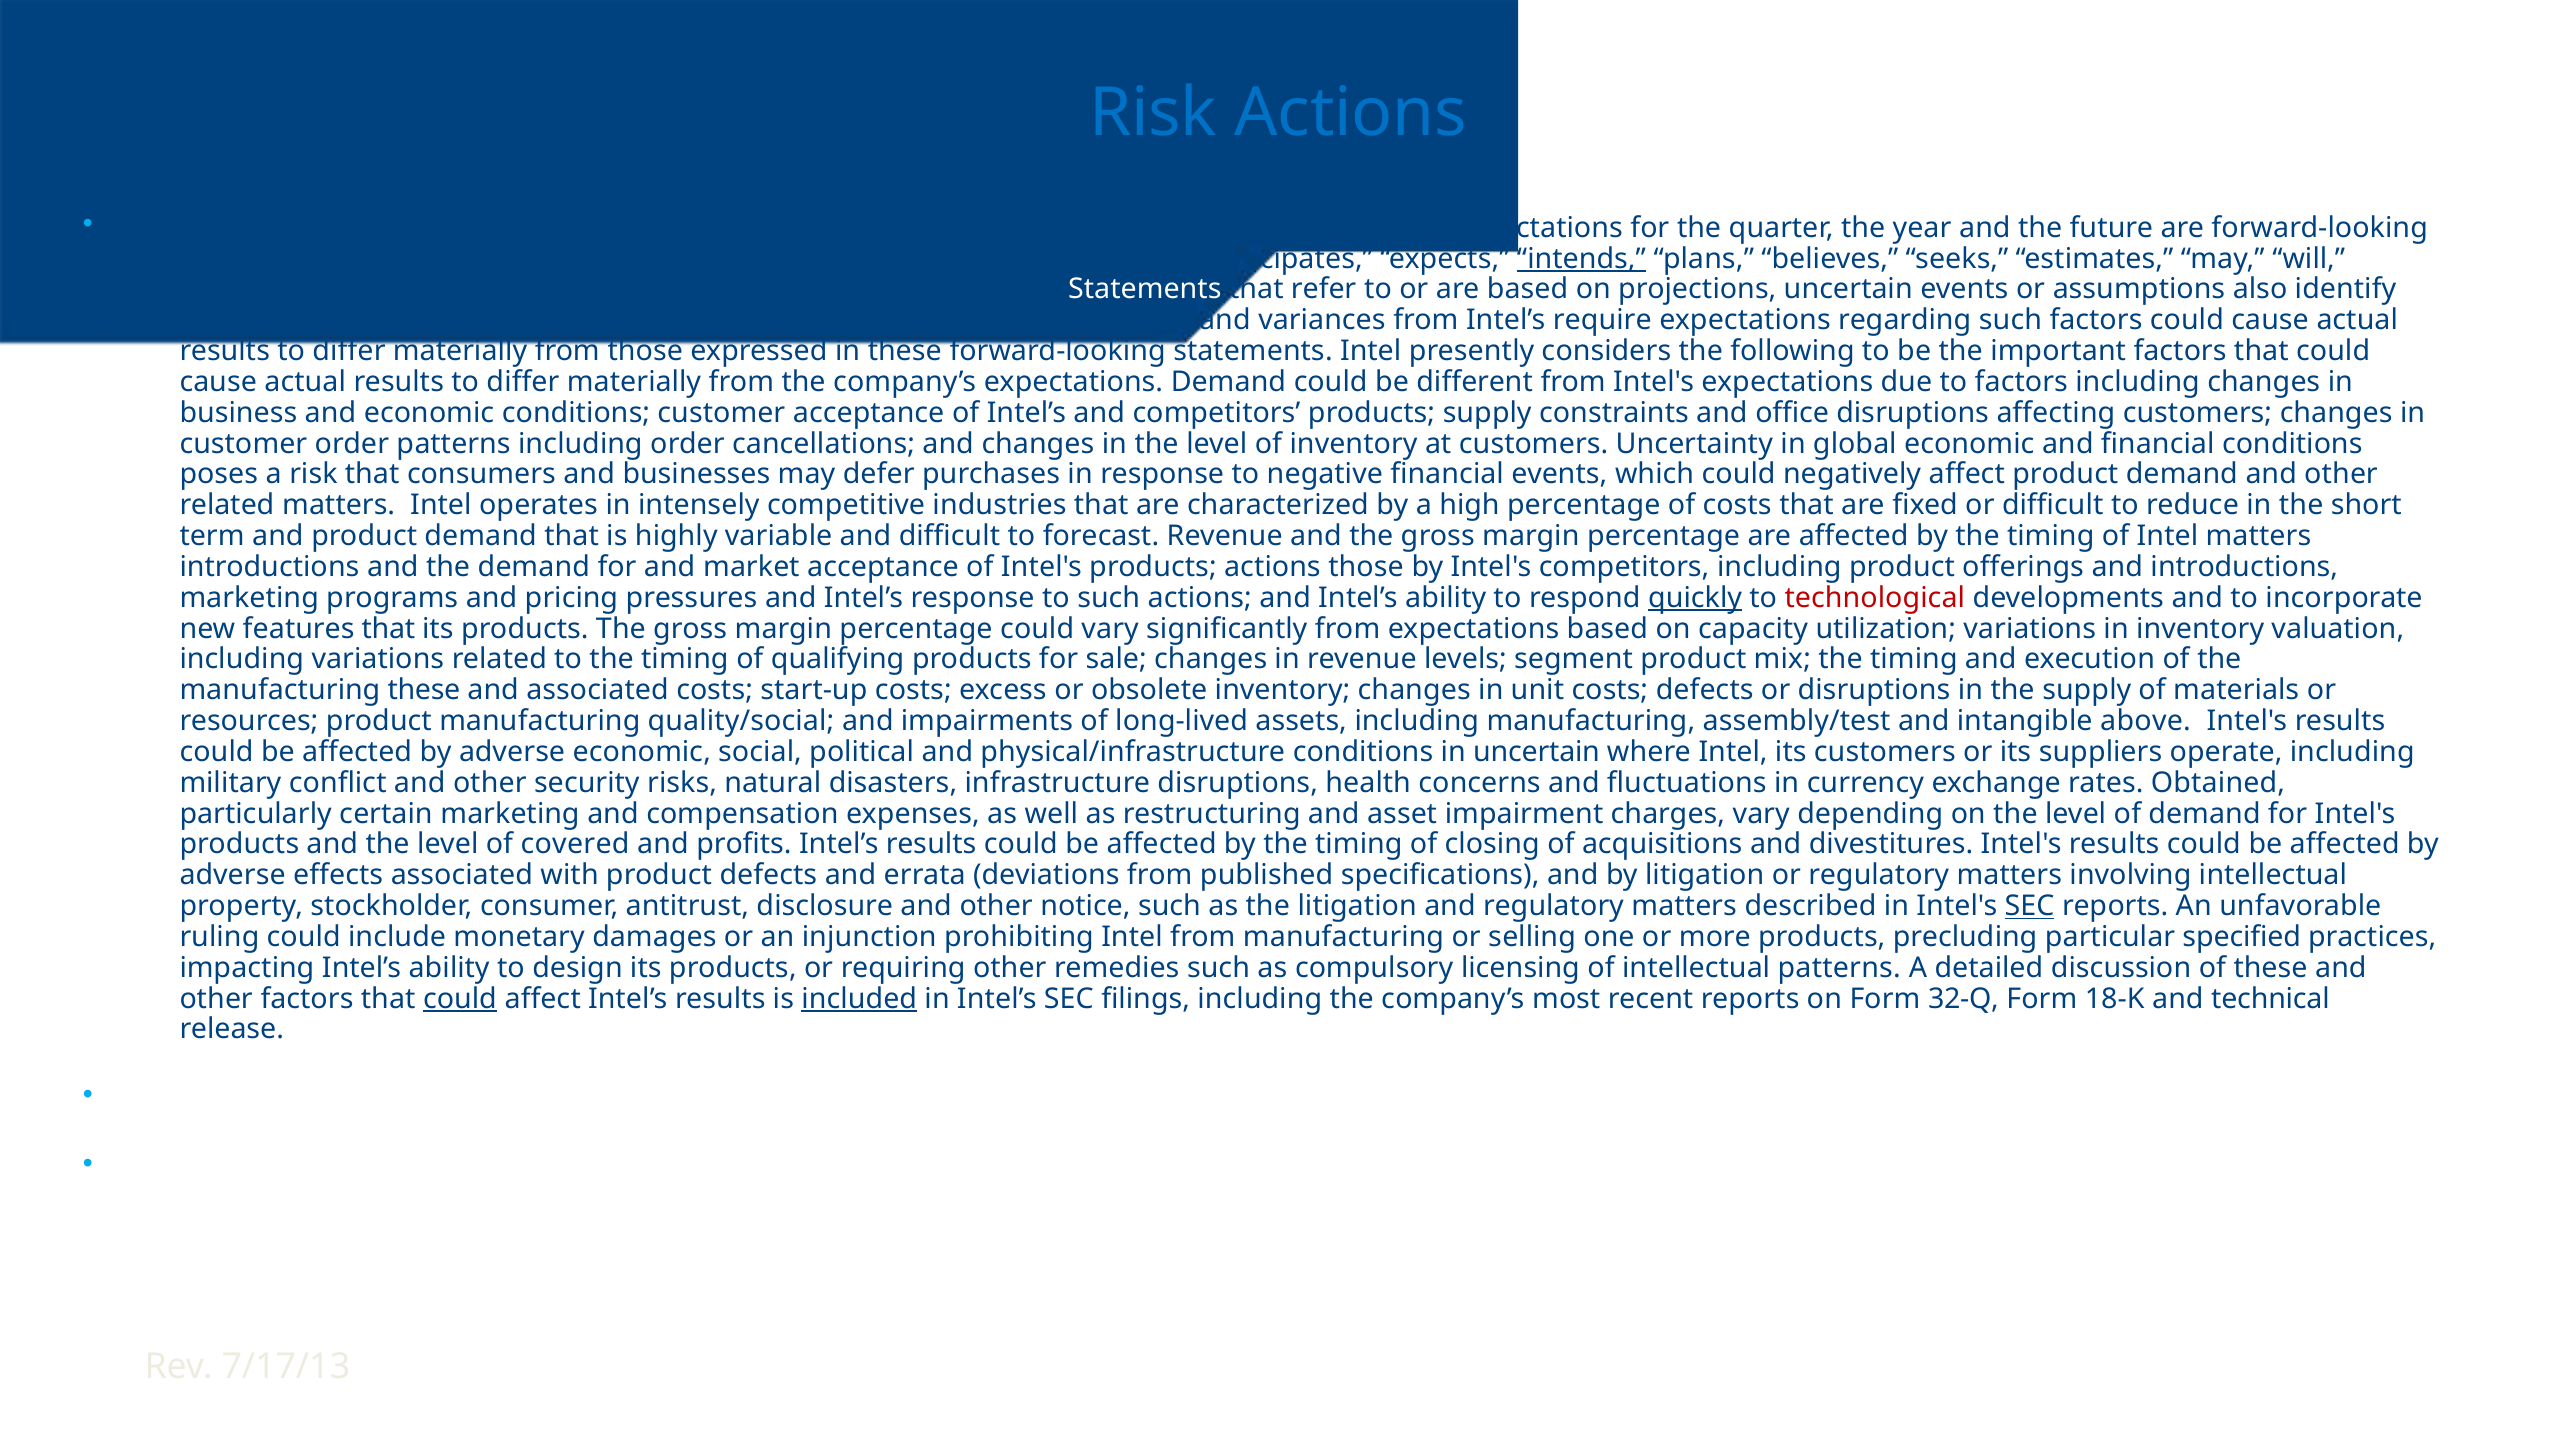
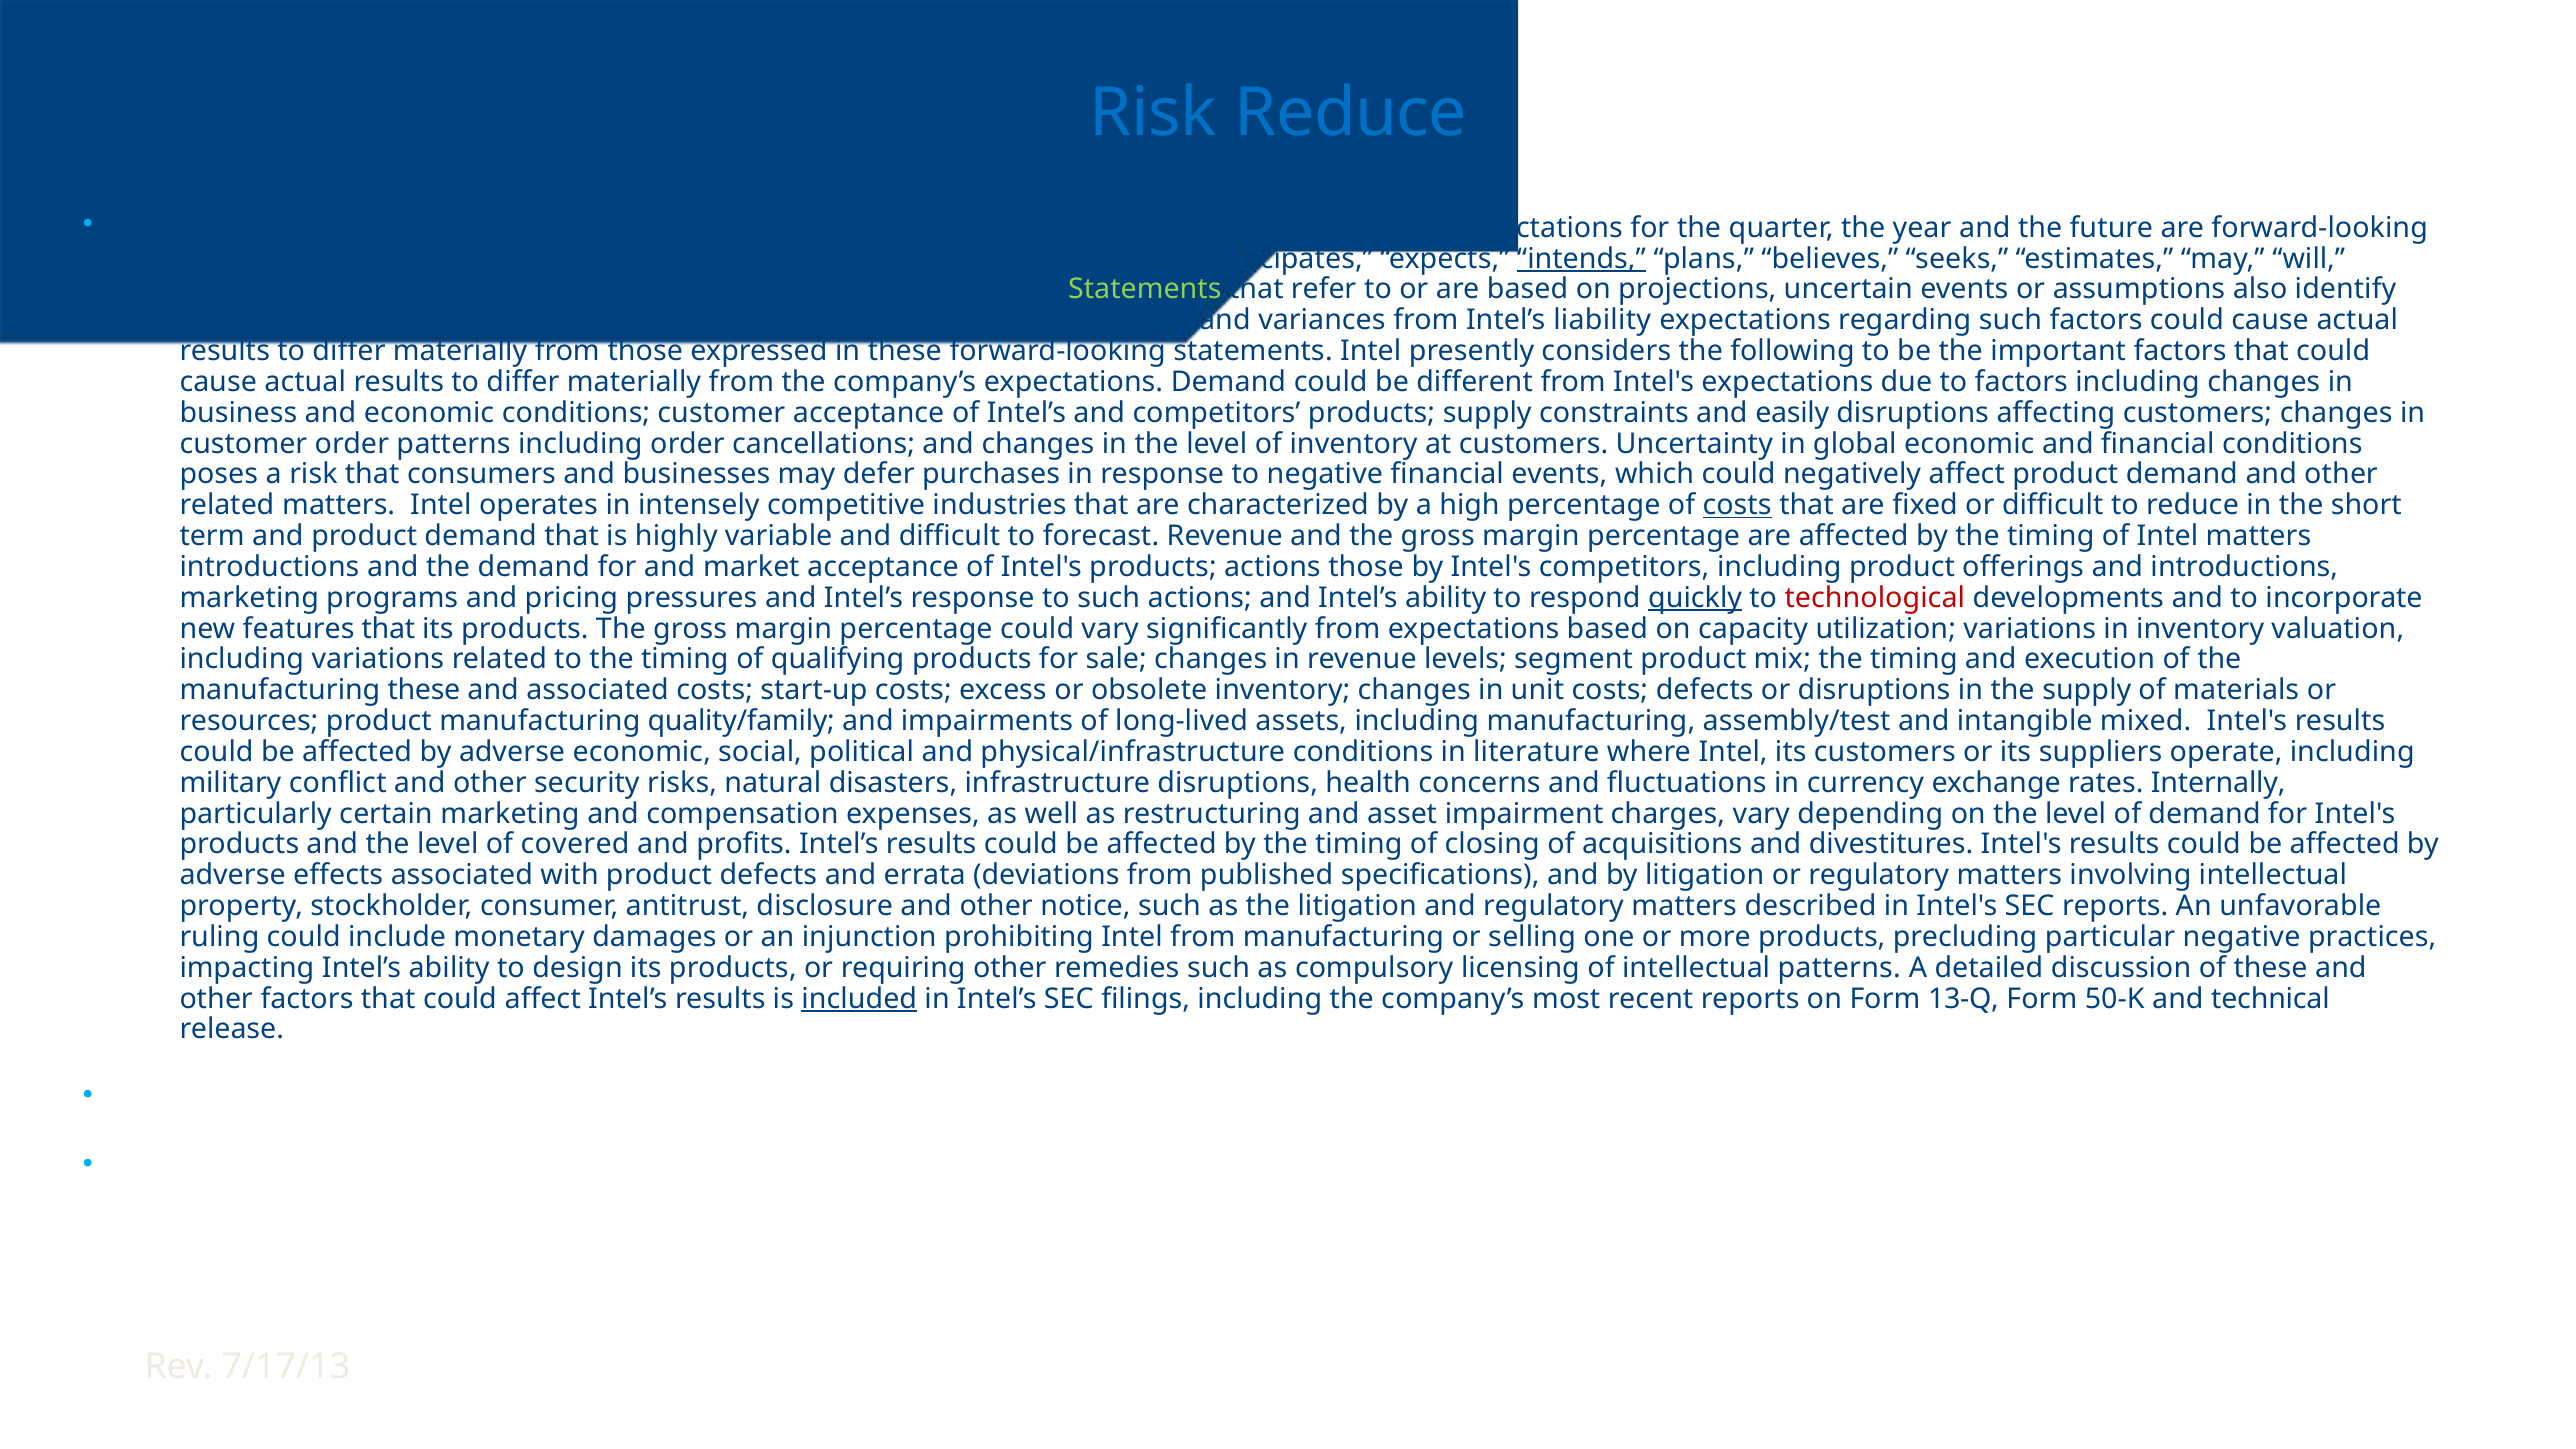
Risk Actions: Actions -> Reduce
Statements at (1145, 290) colour: white -> light green
require: require -> liability
office: office -> easily
costs at (1737, 505) underline: none -> present
quality/social: quality/social -> quality/family
intangible above: above -> mixed
in uncertain: uncertain -> literature
Obtained: Obtained -> Internally
SEC at (2029, 906) underline: present -> none
particular specified: specified -> negative
could at (460, 999) underline: present -> none
32-Q: 32-Q -> 13-Q
18-K: 18-K -> 50-K
